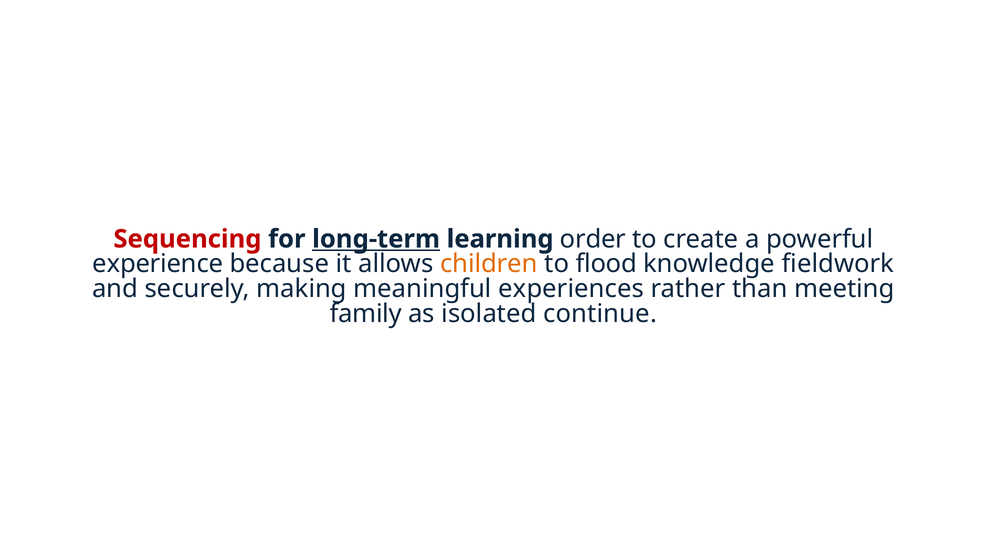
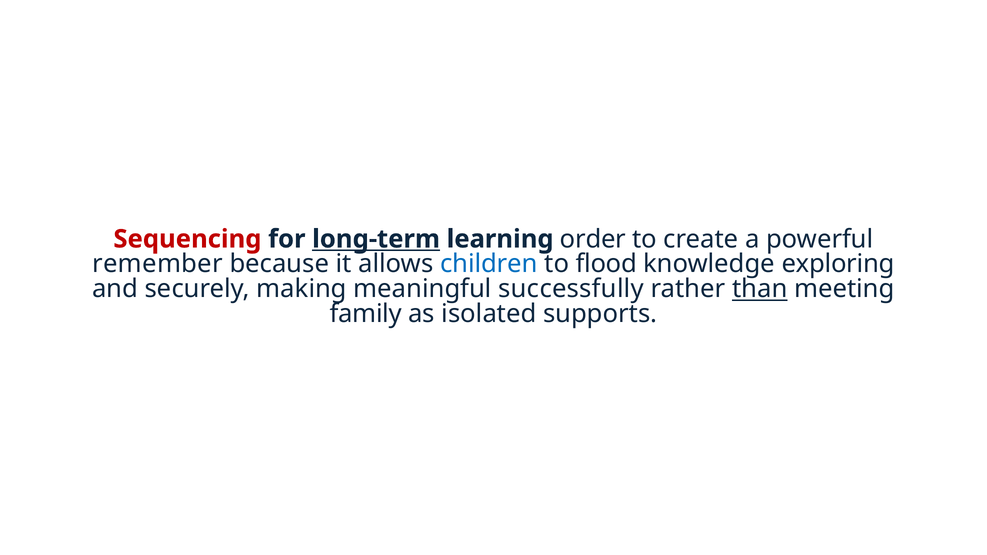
experience: experience -> remember
children colour: orange -> blue
fieldwork: fieldwork -> exploring
experiences: experiences -> successfully
than underline: none -> present
continue: continue -> supports
